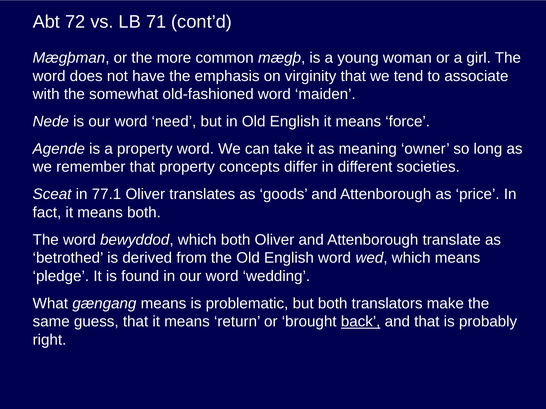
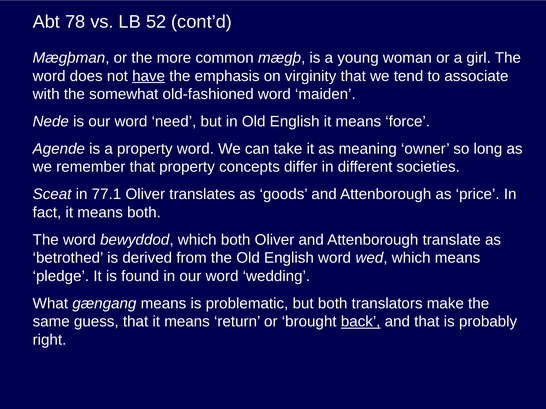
72: 72 -> 78
71: 71 -> 52
have underline: none -> present
